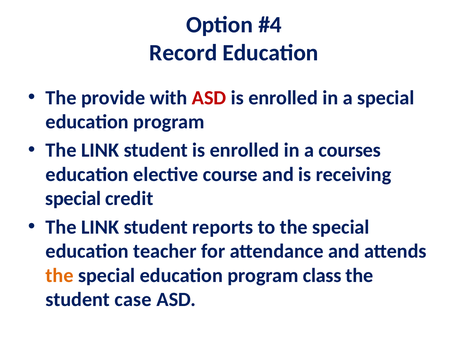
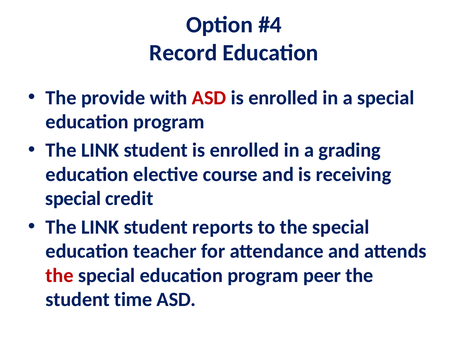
courses: courses -> grading
the at (60, 275) colour: orange -> red
class: class -> peer
case: case -> time
